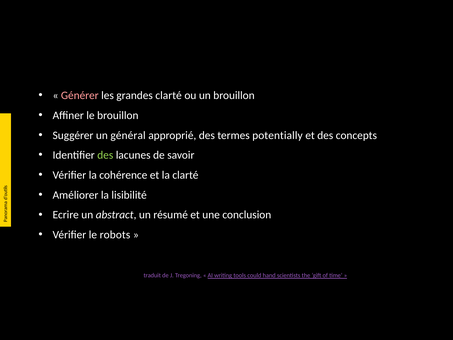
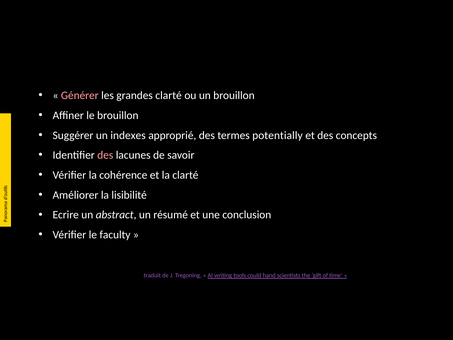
général: général -> indexes
des at (105, 155) colour: light green -> pink
robots: robots -> faculty
